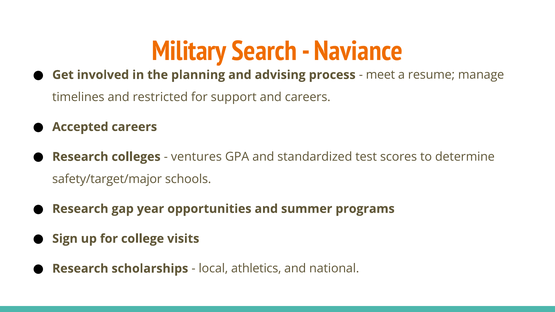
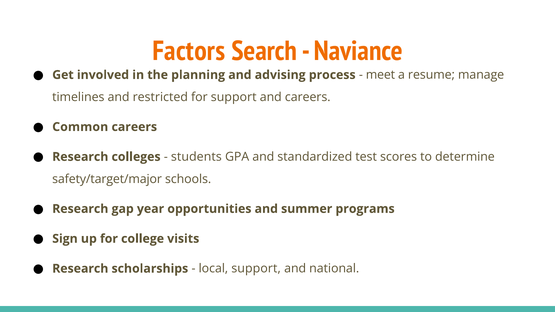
Military: Military -> Factors
Accepted: Accepted -> Common
ventures: ventures -> students
local athletics: athletics -> support
